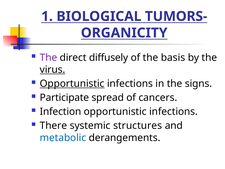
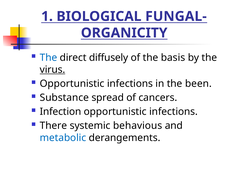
TUMORS-: TUMORS- -> FUNGAL-
The at (48, 57) colour: purple -> blue
Opportunistic at (72, 83) underline: present -> none
signs: signs -> been
Participate: Participate -> Substance
structures: structures -> behavious
